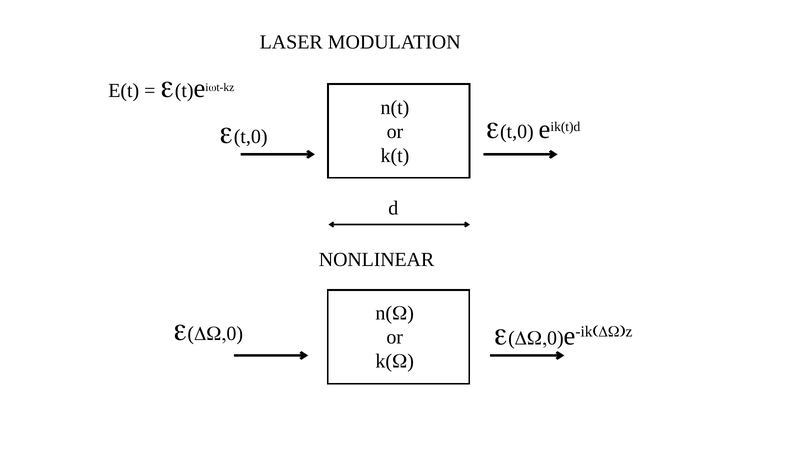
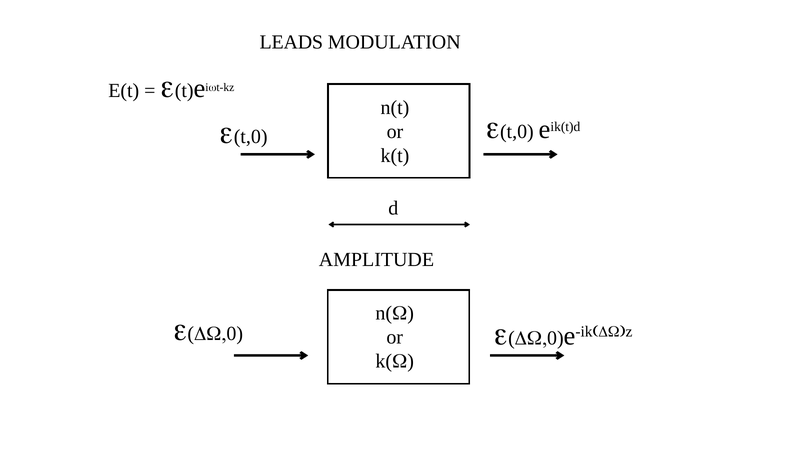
LASER: LASER -> LEADS
NONLINEAR: NONLINEAR -> AMPLITUDE
